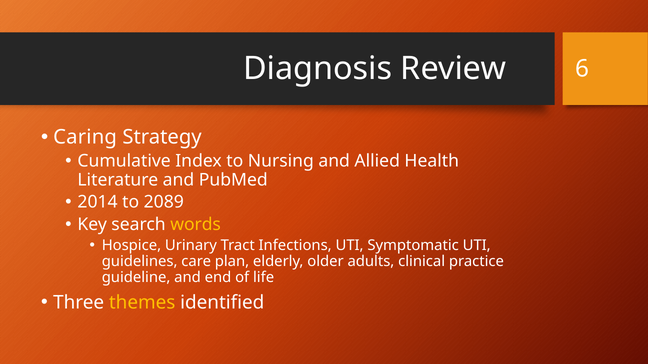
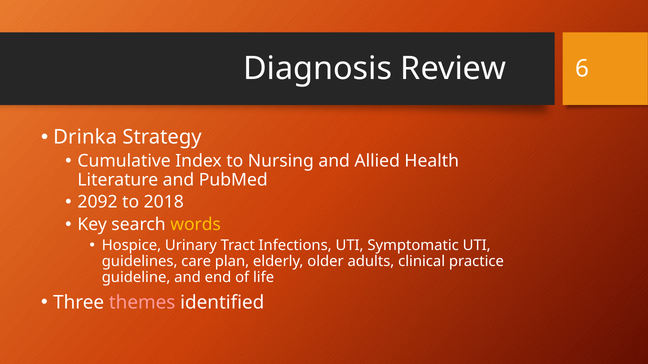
Caring: Caring -> Drinka
2014: 2014 -> 2092
2089: 2089 -> 2018
themes colour: yellow -> pink
